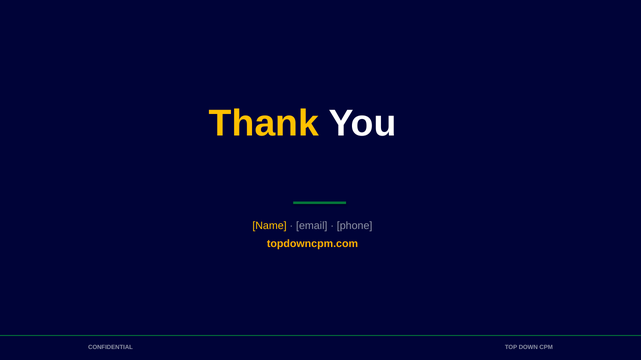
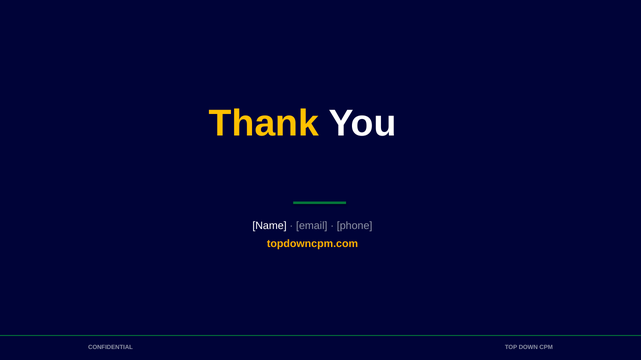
Name colour: yellow -> white
